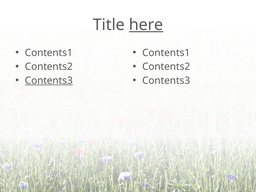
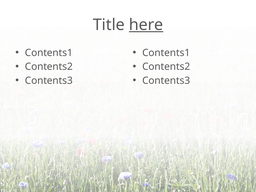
Contents3 at (49, 81) underline: present -> none
